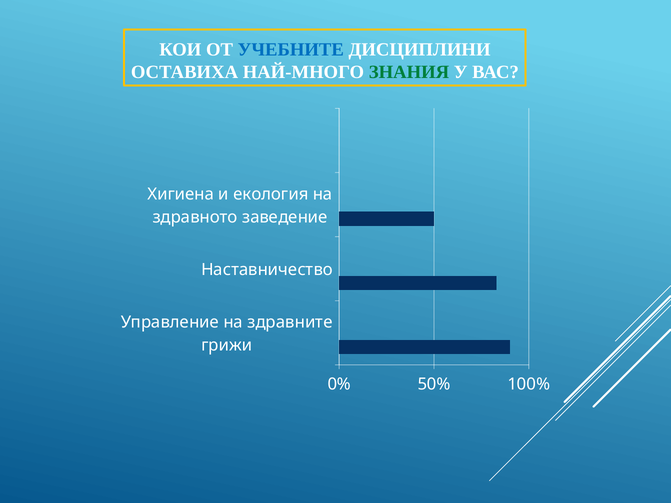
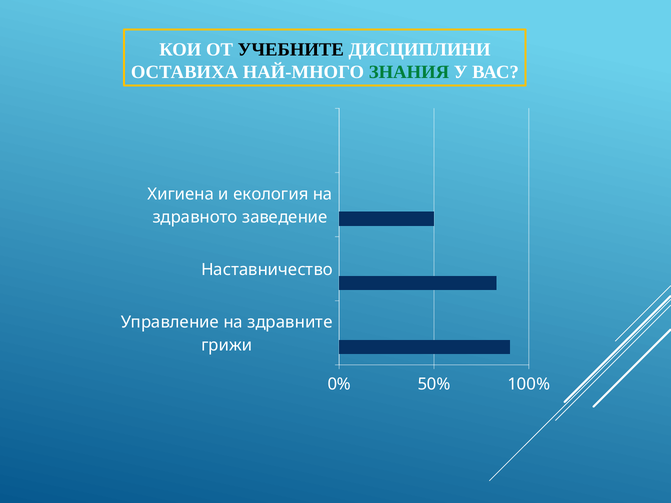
УЧЕБНИТЕ colour: blue -> black
